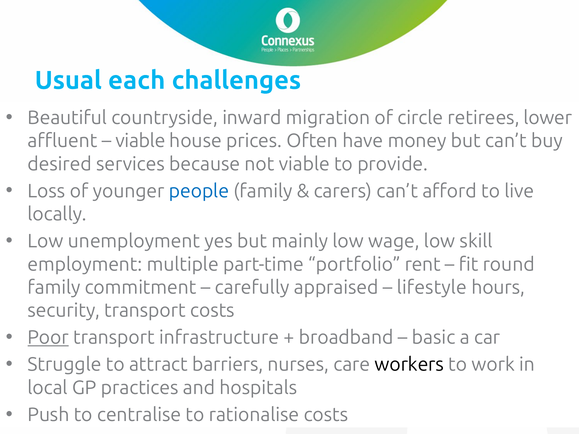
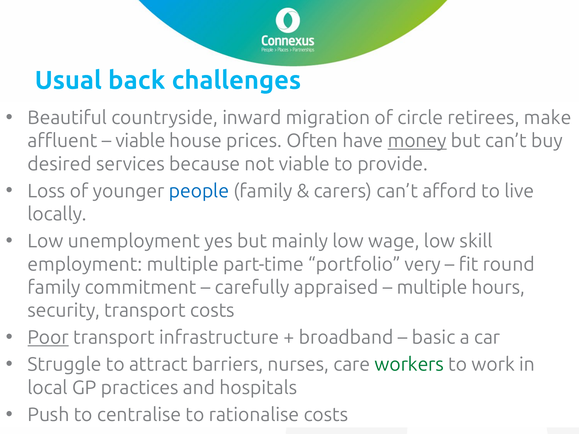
each: each -> back
lower: lower -> make
money underline: none -> present
rent: rent -> very
lifestyle at (432, 288): lifestyle -> multiple
workers colour: black -> green
